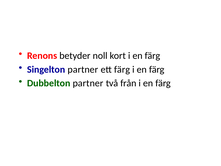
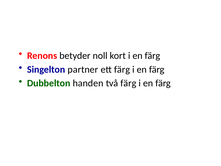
Dubbelton partner: partner -> handen
två från: från -> färg
